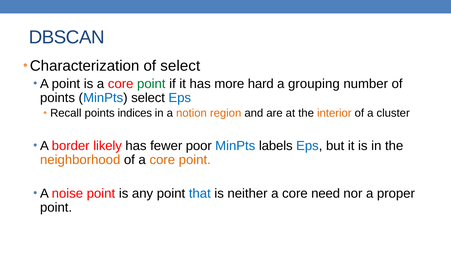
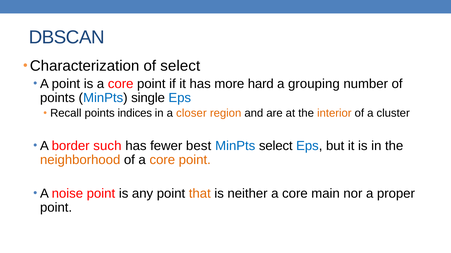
point at (151, 84) colour: green -> black
MinPts select: select -> single
notion: notion -> closer
likely: likely -> such
poor: poor -> best
MinPts labels: labels -> select
that colour: blue -> orange
need: need -> main
